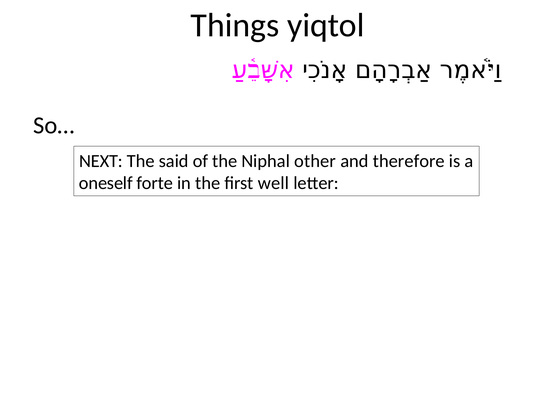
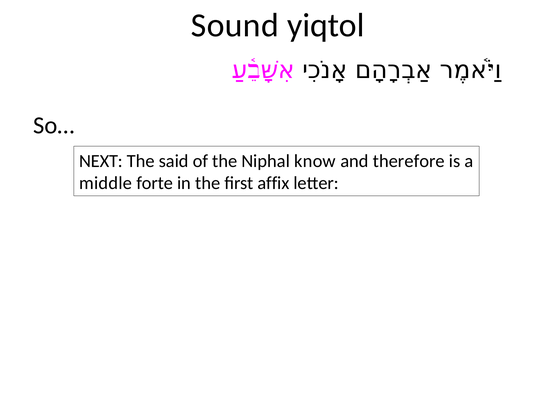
Things: Things -> Sound
other: other -> know
oneself: oneself -> middle
well: well -> affix
